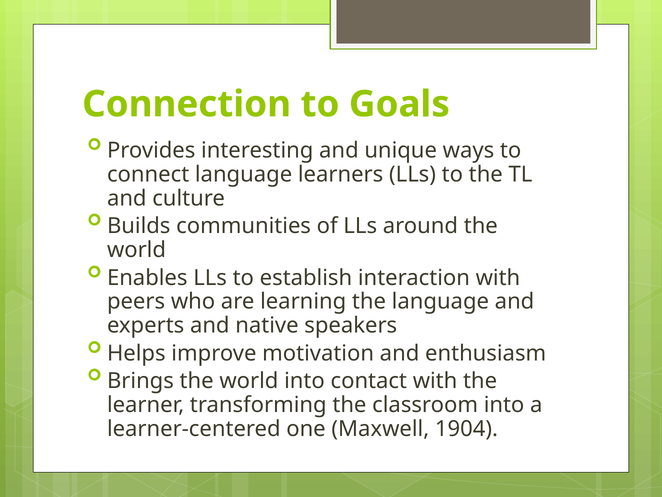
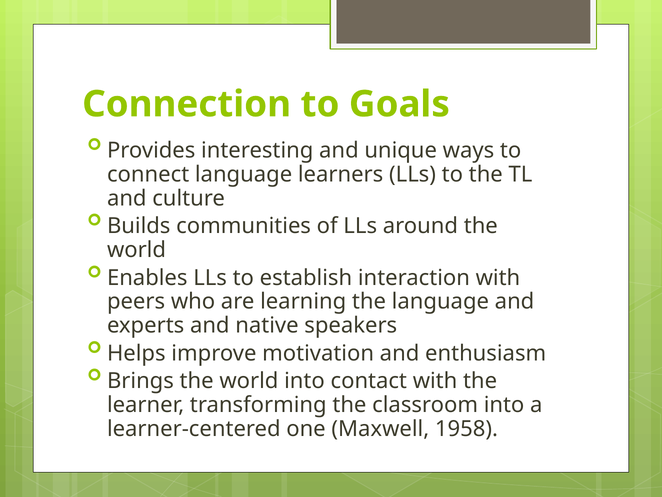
1904: 1904 -> 1958
